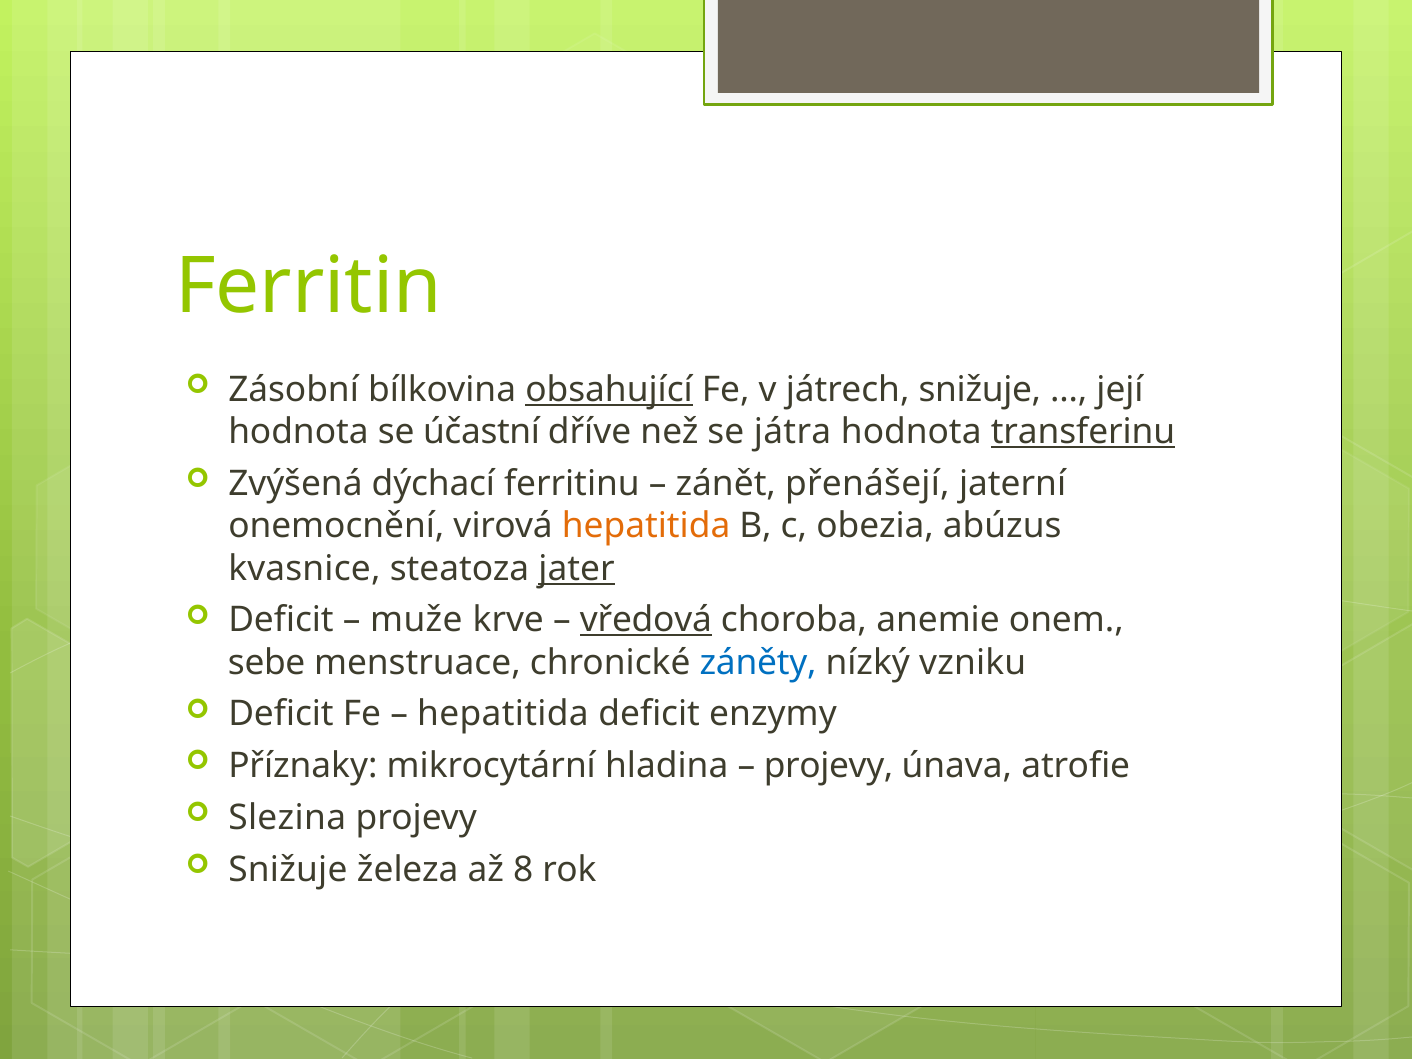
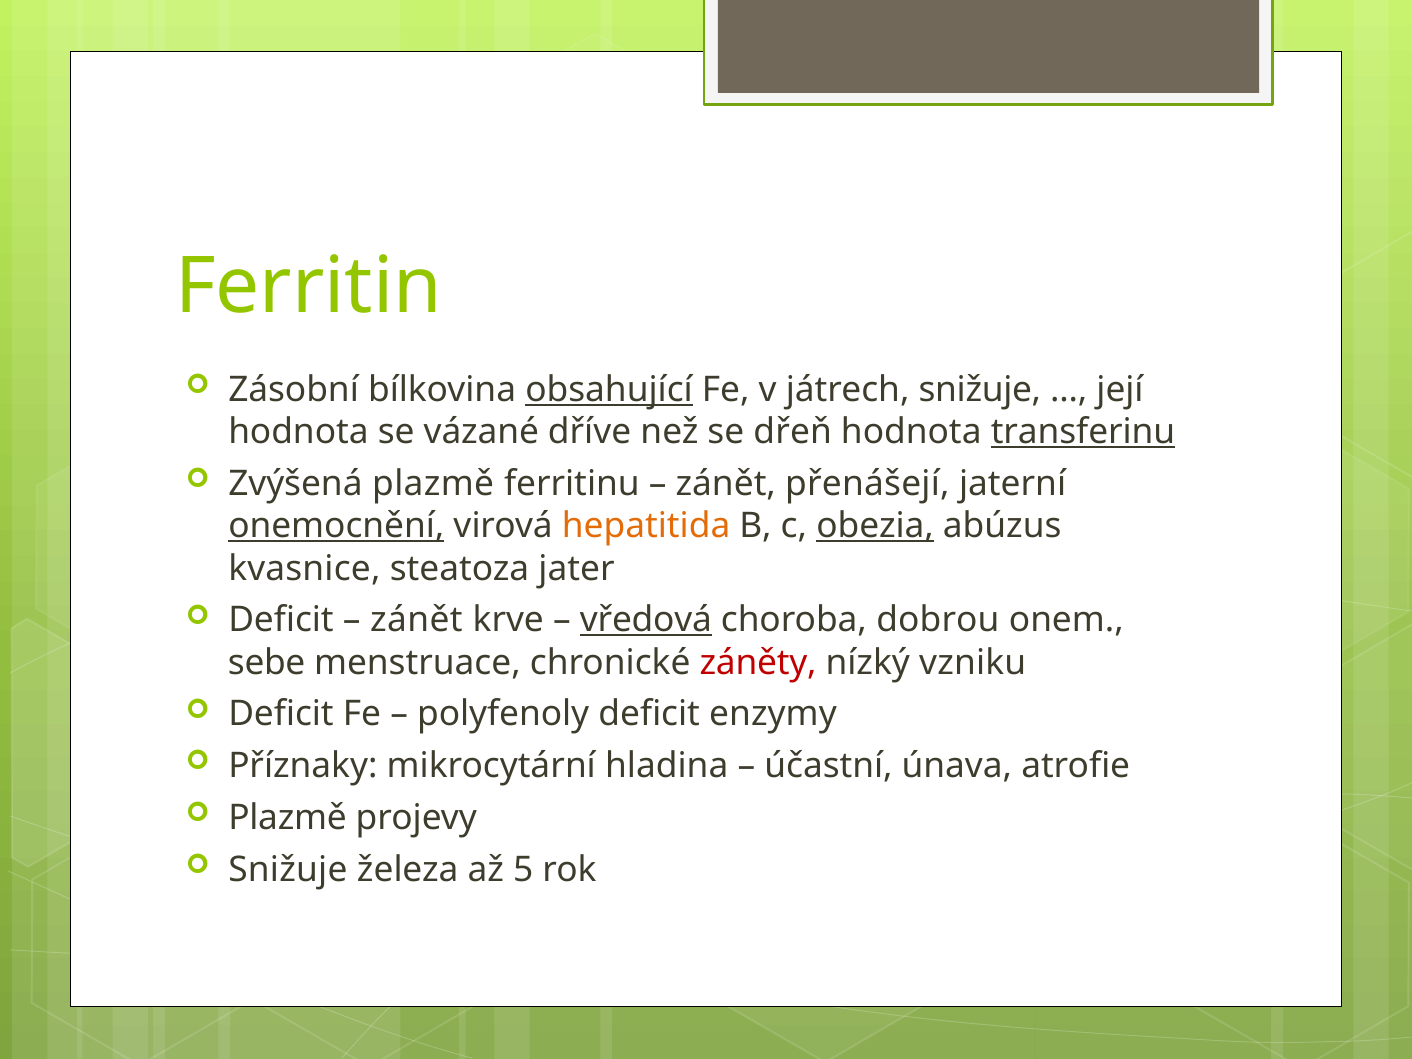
účastní: účastní -> vázané
játra: játra -> dřeň
Zvýšená dýchací: dýchací -> plazmě
onemocnění underline: none -> present
obezia underline: none -> present
jater underline: present -> none
muže at (416, 620): muže -> zánět
anemie: anemie -> dobrou
záněty colour: blue -> red
hepatitida at (503, 714): hepatitida -> polyfenoly
projevy at (829, 766): projevy -> účastní
Slezina at (287, 818): Slezina -> Plazmě
8: 8 -> 5
